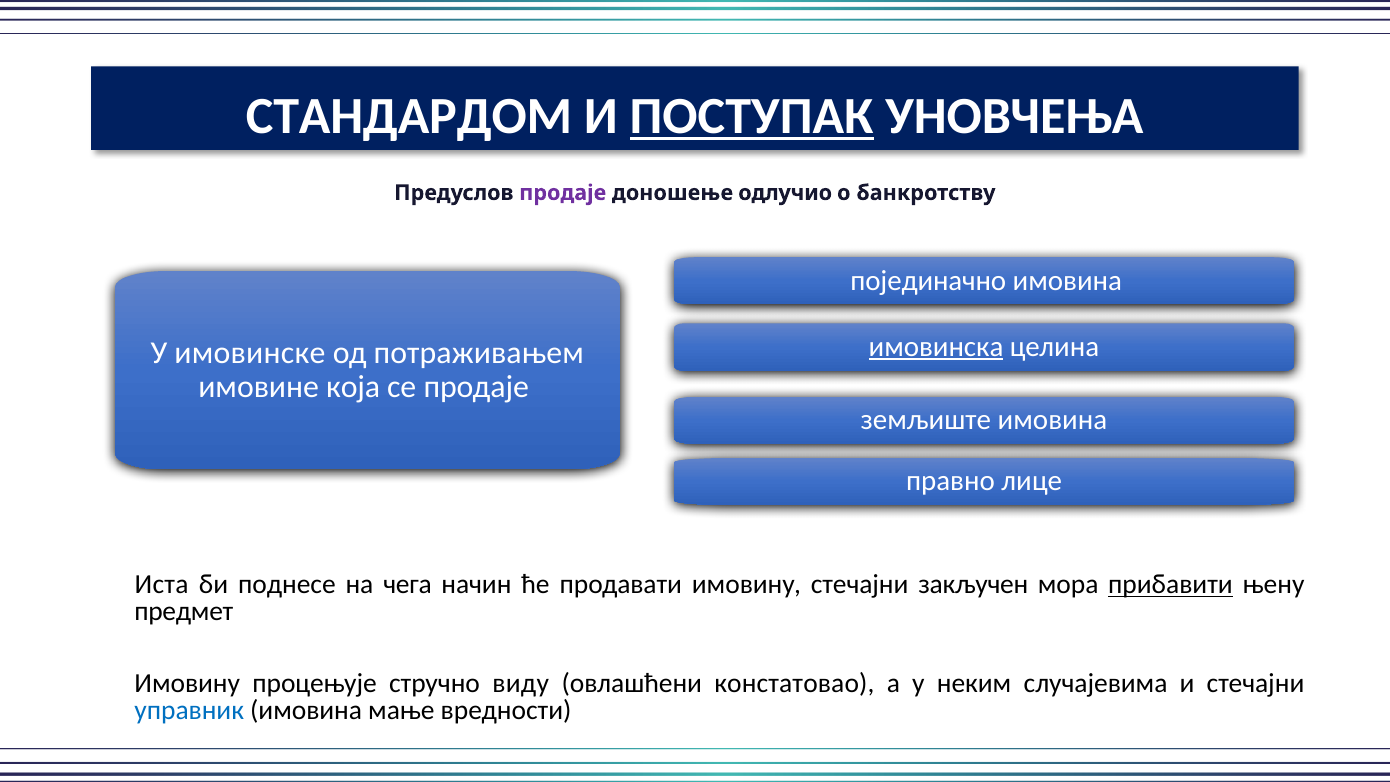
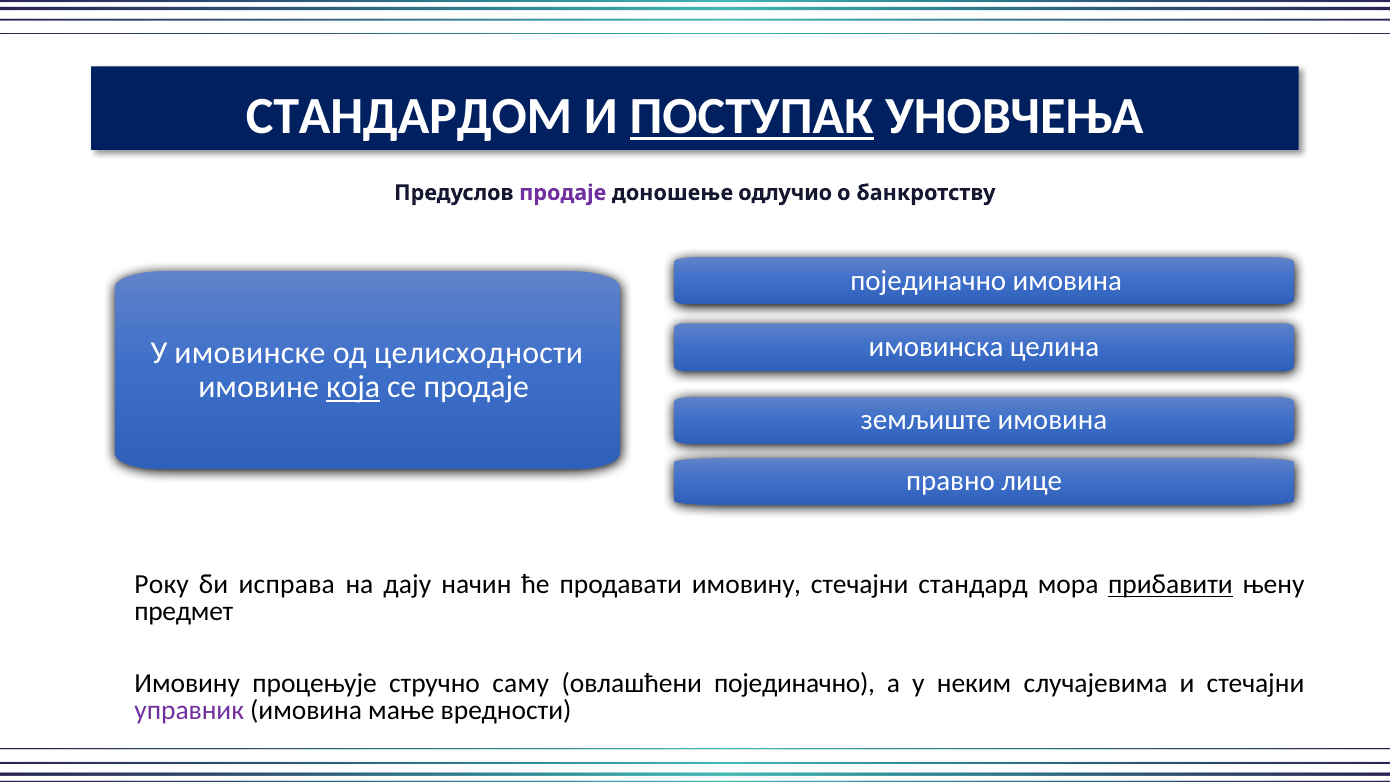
имовинска underline: present -> none
потраживањем: потраживањем -> целисходности
која underline: none -> present
Иста: Иста -> Року
поднесе: поднесе -> исправа
чега: чега -> дају
закључен: закључен -> стандард
виду: виду -> саму
овлашћени констатовао: констатовао -> појединачно
управник colour: blue -> purple
